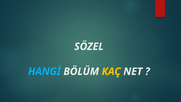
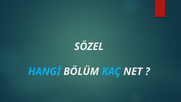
KAÇ colour: yellow -> light blue
